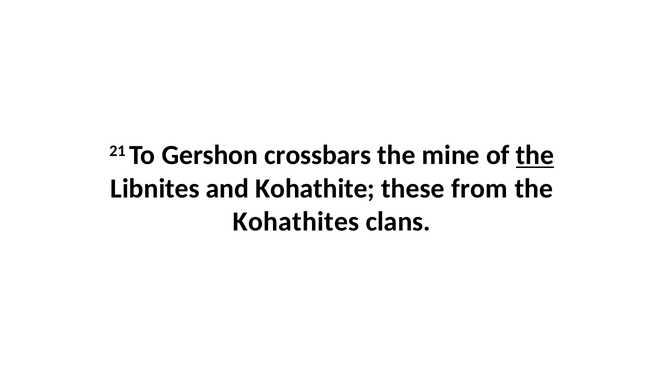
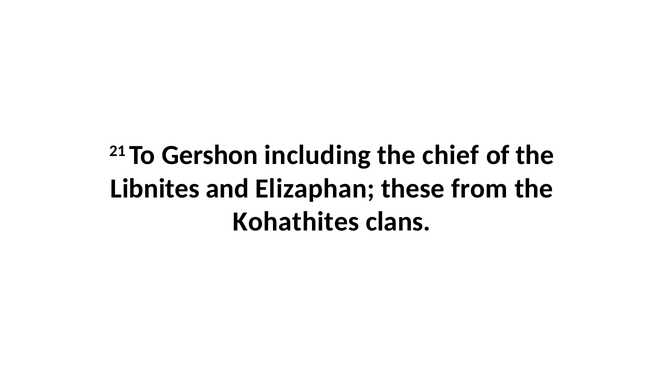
crossbars: crossbars -> including
mine: mine -> chief
the at (535, 155) underline: present -> none
Kohathite: Kohathite -> Elizaphan
